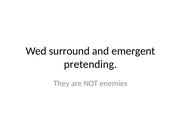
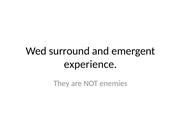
pretending: pretending -> experience
